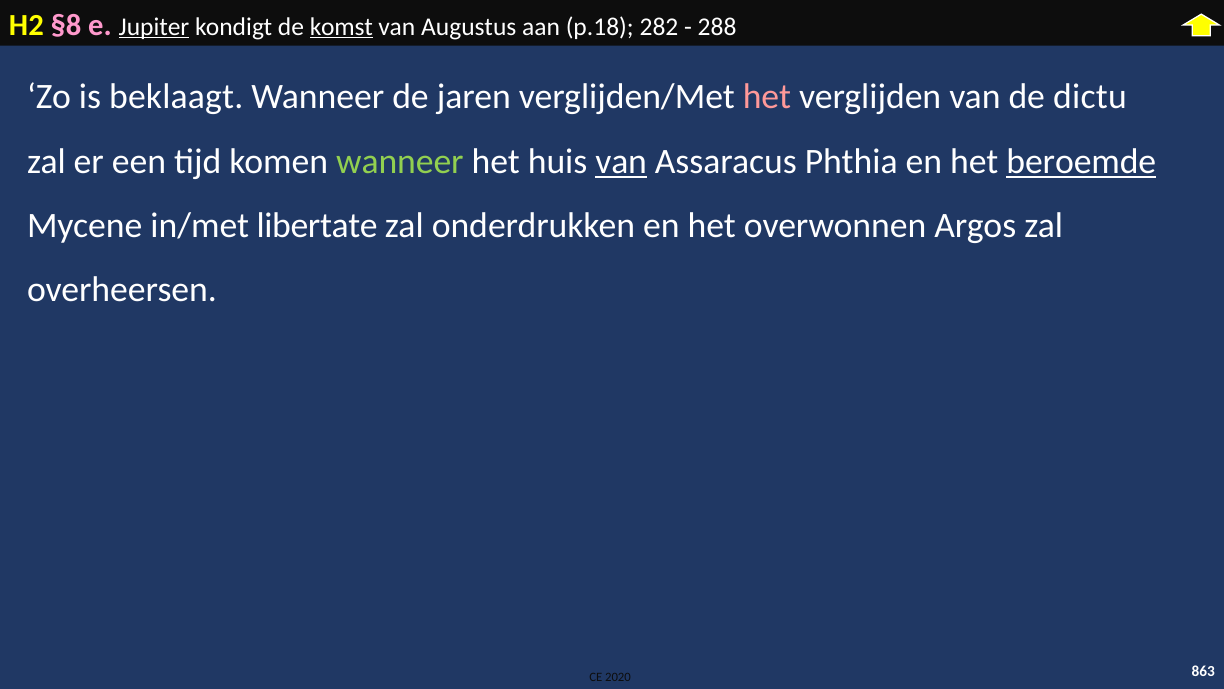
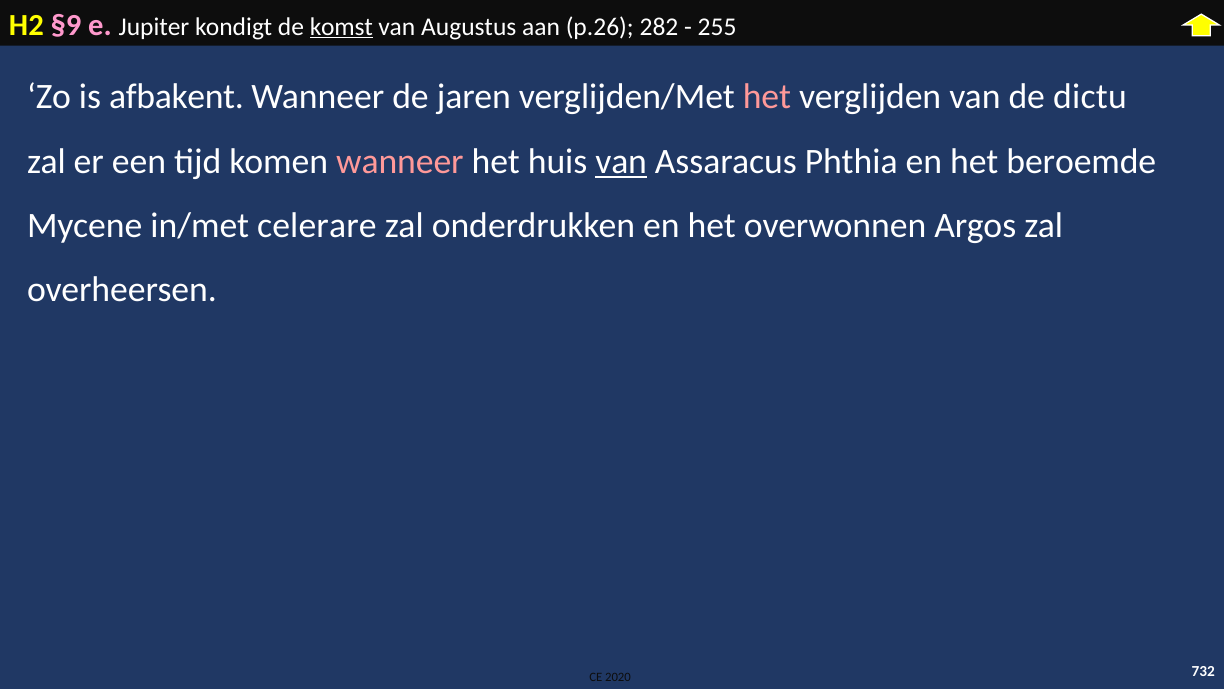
§8: §8 -> §9
Jupiter underline: present -> none
p.18: p.18 -> p.26
288: 288 -> 255
beklaagt: beklaagt -> afbakent
wanneer at (400, 161) colour: light green -> pink
beroemde underline: present -> none
libertate: libertate -> celerare
863: 863 -> 732
